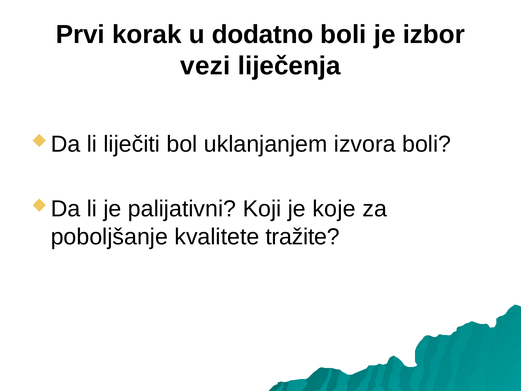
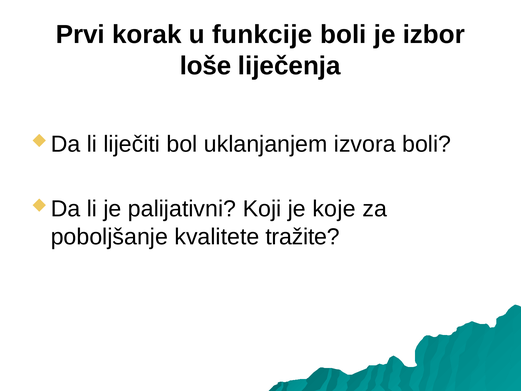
dodatno: dodatno -> funkcije
vezi: vezi -> loše
